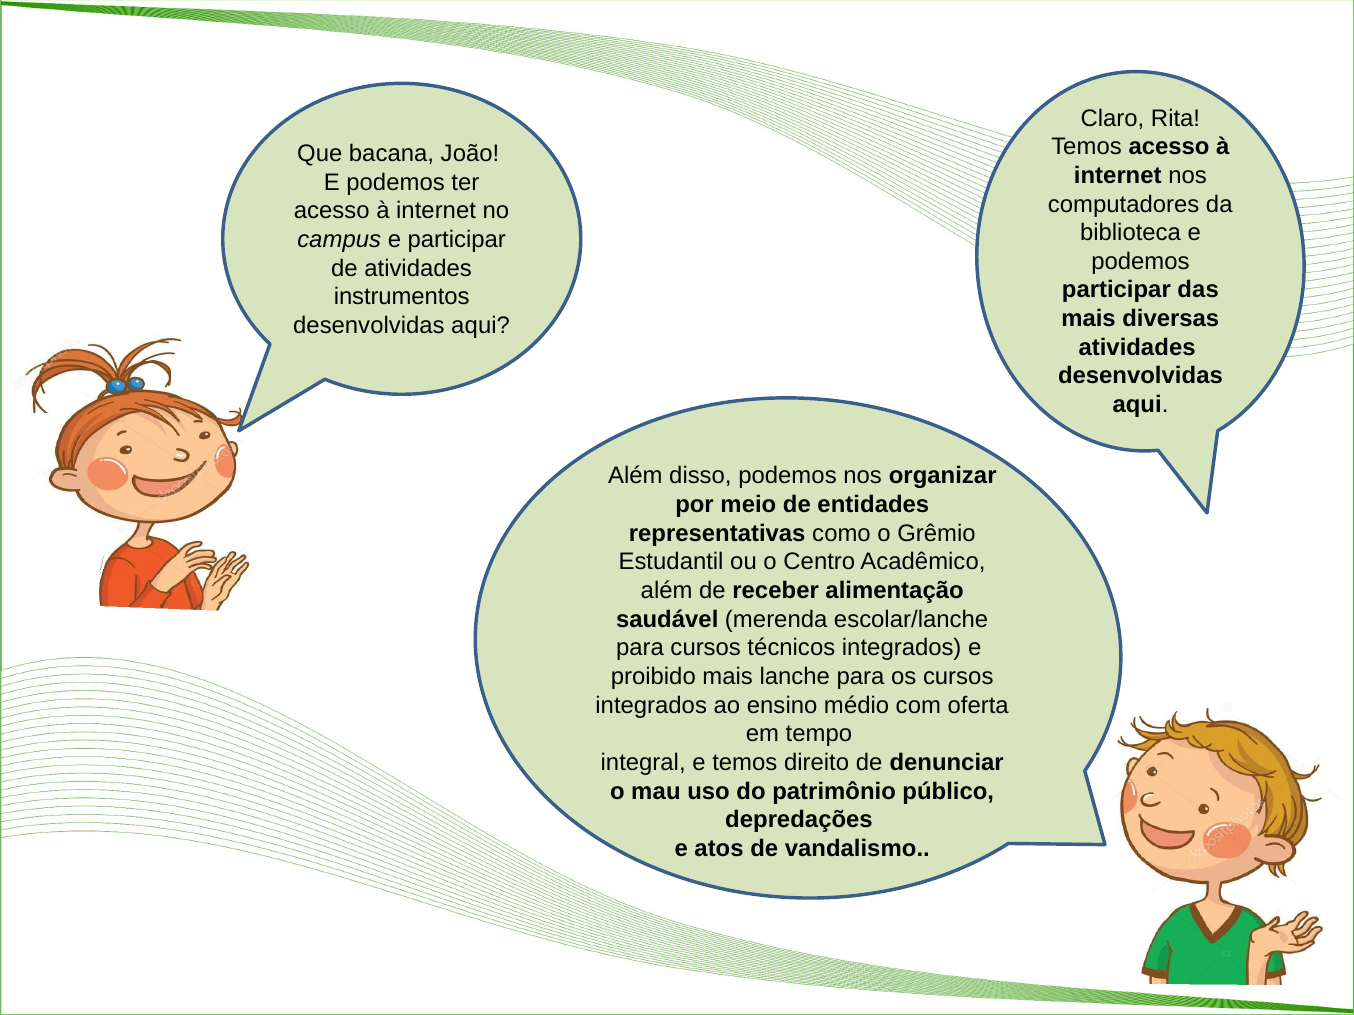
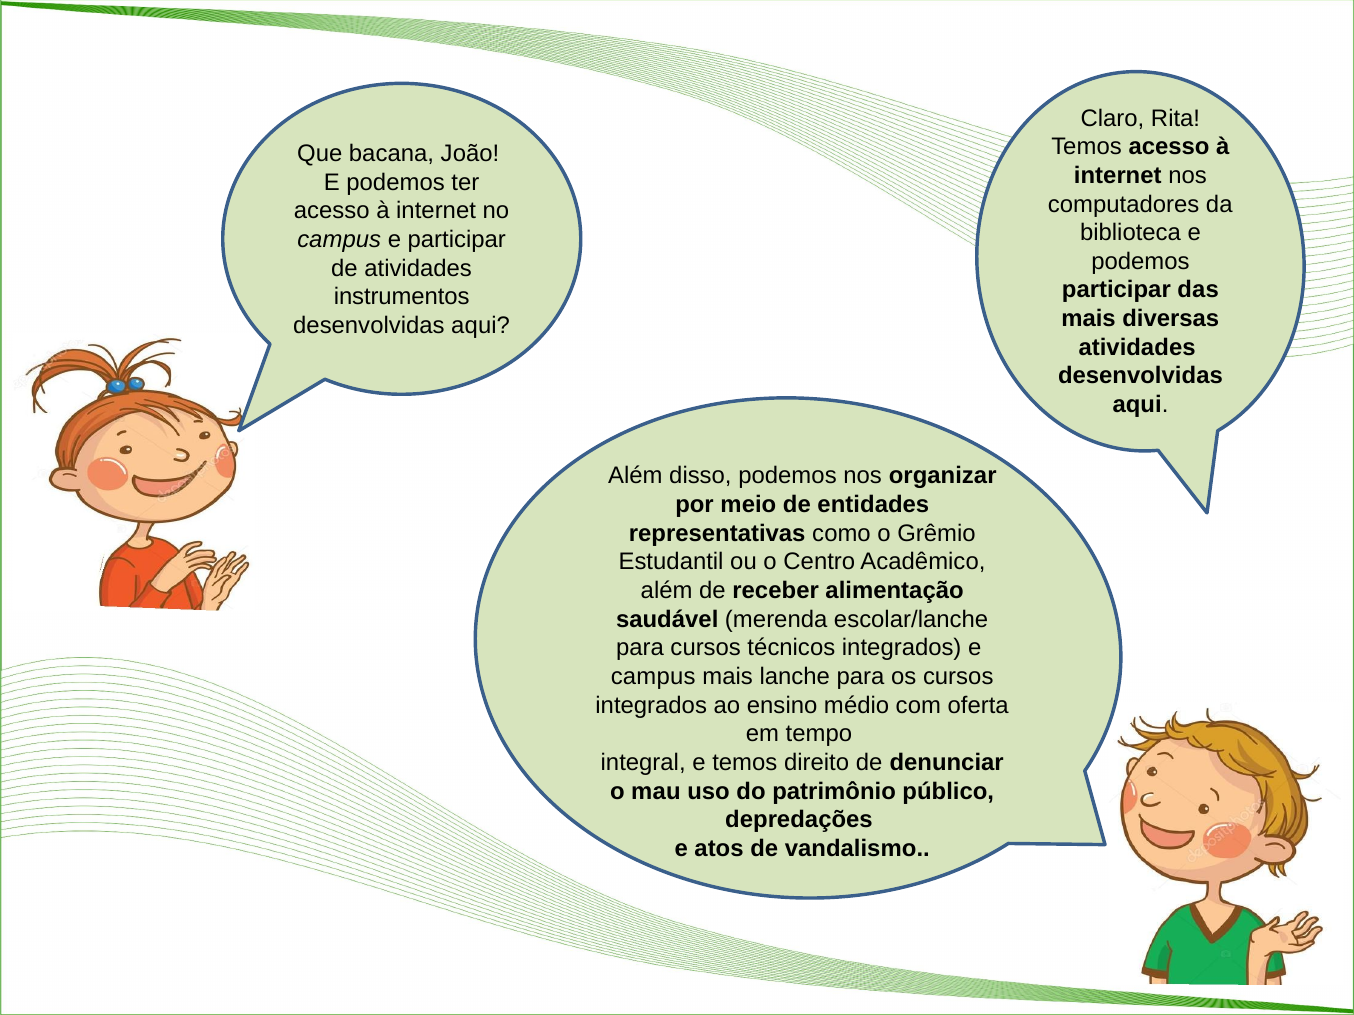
proibido at (653, 677): proibido -> campus
